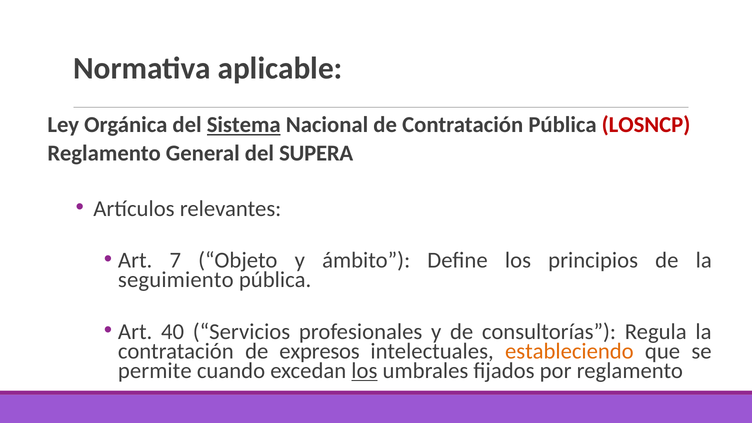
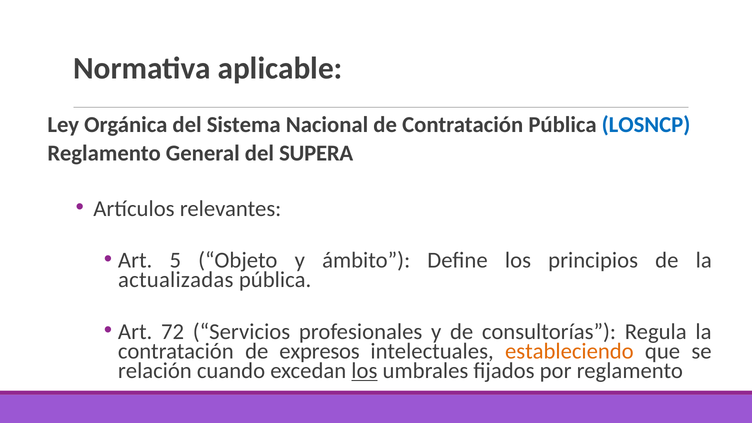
Sistema underline: present -> none
LOSNCP colour: red -> blue
7: 7 -> 5
seguimiento: seguimiento -> actualizadas
40: 40 -> 72
permite: permite -> relación
